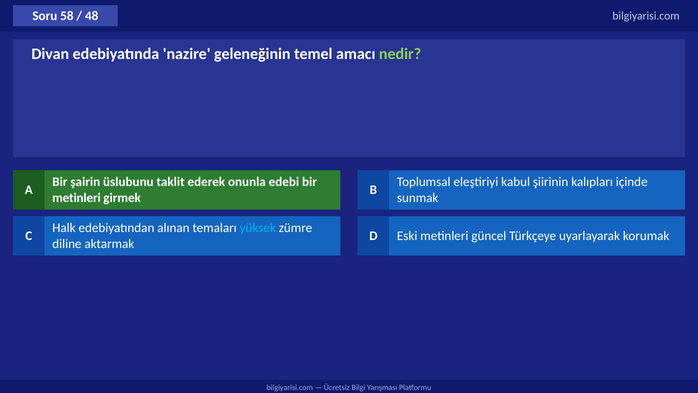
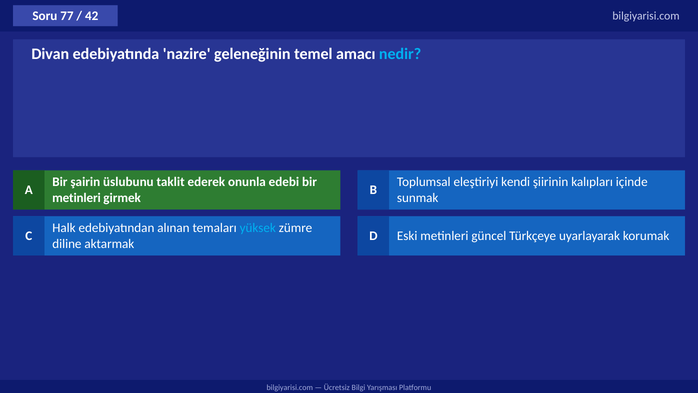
58: 58 -> 77
48: 48 -> 42
nedir colour: light green -> light blue
kabul: kabul -> kendi
